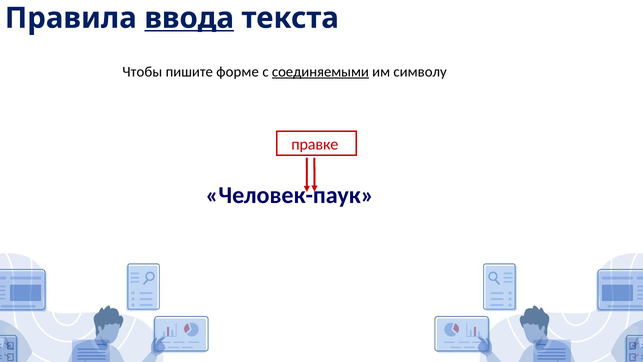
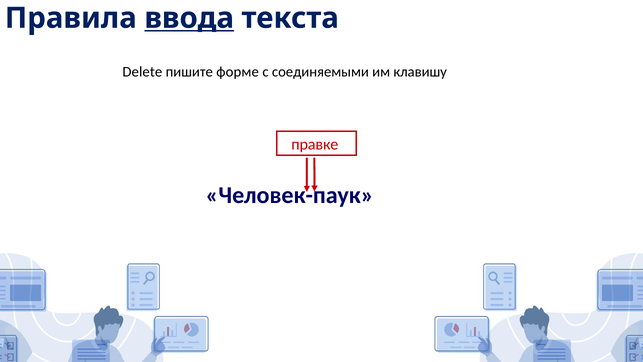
Чтобы: Чтобы -> Delete
соединяемыми underline: present -> none
символу: символу -> клавишу
